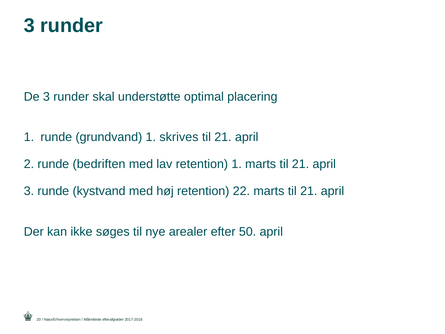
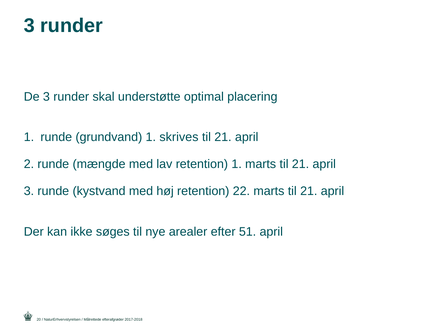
bedriften: bedriften -> mængde
50: 50 -> 51
